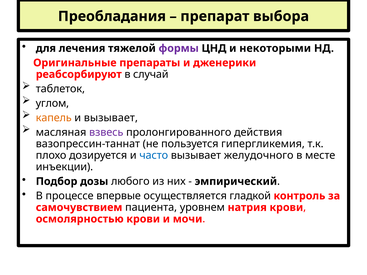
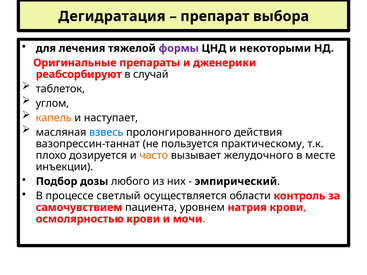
Преобладания: Преобладания -> Дегидратация
и вызывает: вызывает -> наступает
взвесь colour: purple -> blue
гипергликемия: гипергликемия -> практическому
часто colour: blue -> orange
впервые: впервые -> светлый
гладкой: гладкой -> области
